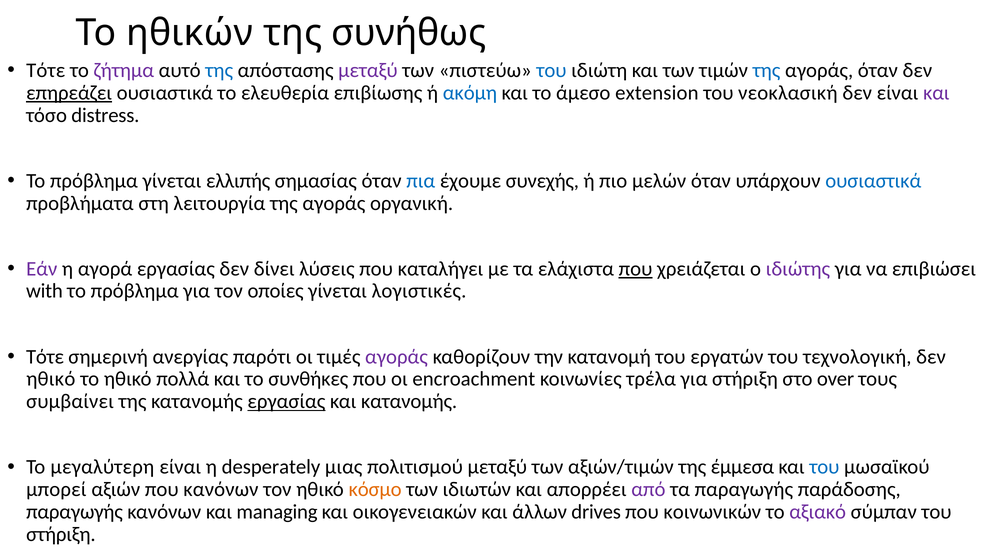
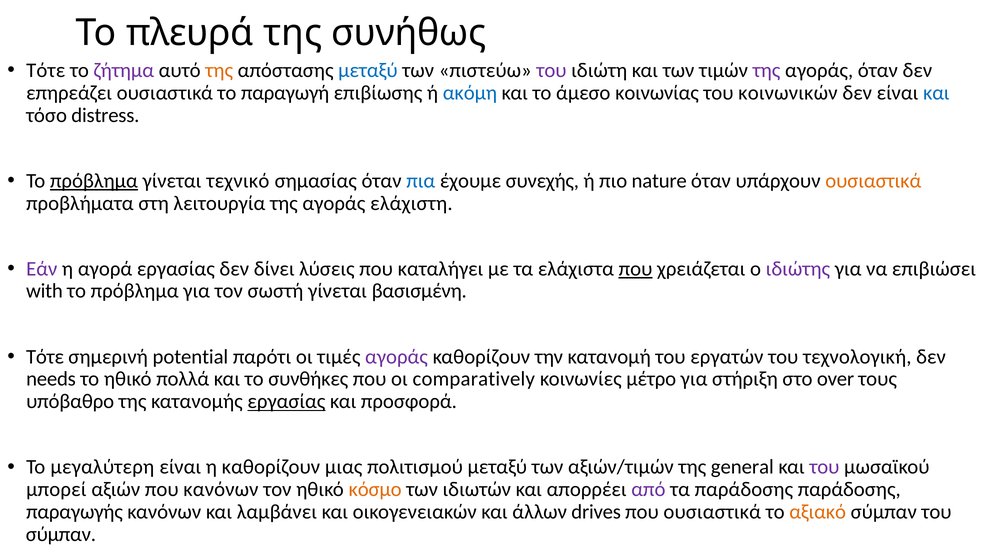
ηθικών: ηθικών -> πλευρά
της at (219, 70) colour: blue -> orange
μεταξύ at (368, 70) colour: purple -> blue
του at (552, 70) colour: blue -> purple
της at (767, 70) colour: blue -> purple
επηρεάζει underline: present -> none
ελευθερία: ελευθερία -> παραγωγή
extension: extension -> κοινωνίας
νεοκλασική: νεοκλασική -> κοινωνικών
και at (936, 93) colour: purple -> blue
πρόβλημα at (94, 181) underline: none -> present
ελλιπής: ελλιπής -> τεχνικό
μελών: μελών -> nature
ουσιαστικά at (873, 181) colour: blue -> orange
οργανική: οργανική -> ελάχιστη
οποίες: οποίες -> σωστή
λογιστικές: λογιστικές -> βασισμένη
ανεργίας: ανεργίας -> potential
ηθικό at (51, 379): ηθικό -> needs
encroachment: encroachment -> comparatively
τρέλα: τρέλα -> μέτρο
συμβαίνει: συμβαίνει -> υπόβαθρο
και κατανομής: κατανομής -> προσφορά
η desperately: desperately -> καθορίζουν
έμμεσα: έμμεσα -> general
του at (824, 467) colour: blue -> purple
τα παραγωγής: παραγωγής -> παράδοσης
managing: managing -> λαμβάνει
που κοινωνικών: κοινωνικών -> ουσιαστικά
αξιακό colour: purple -> orange
στήριξη at (61, 534): στήριξη -> σύμπαν
